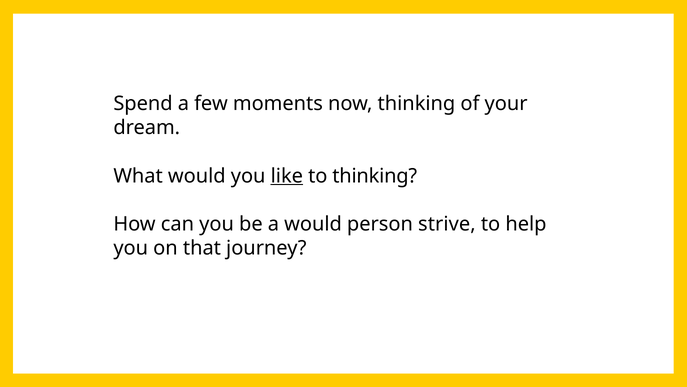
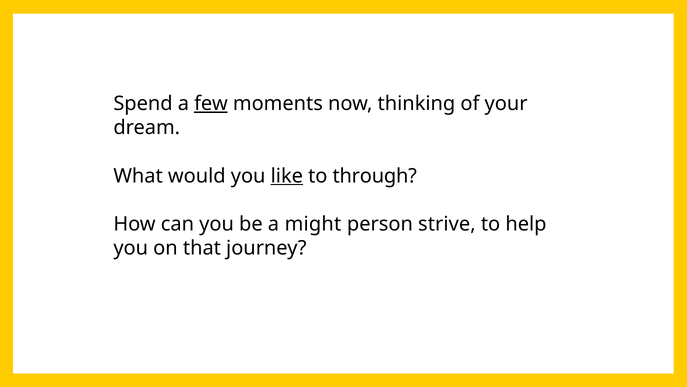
few underline: none -> present
to thinking: thinking -> through
a would: would -> might
